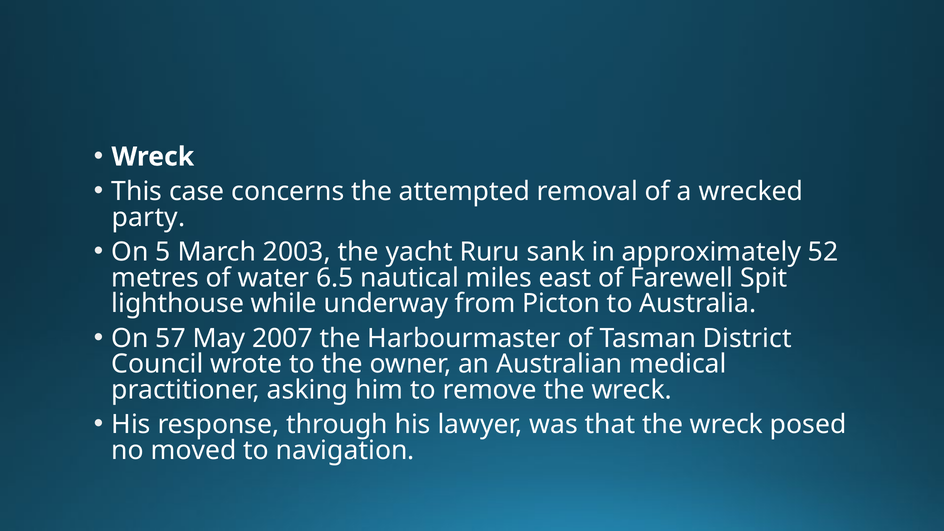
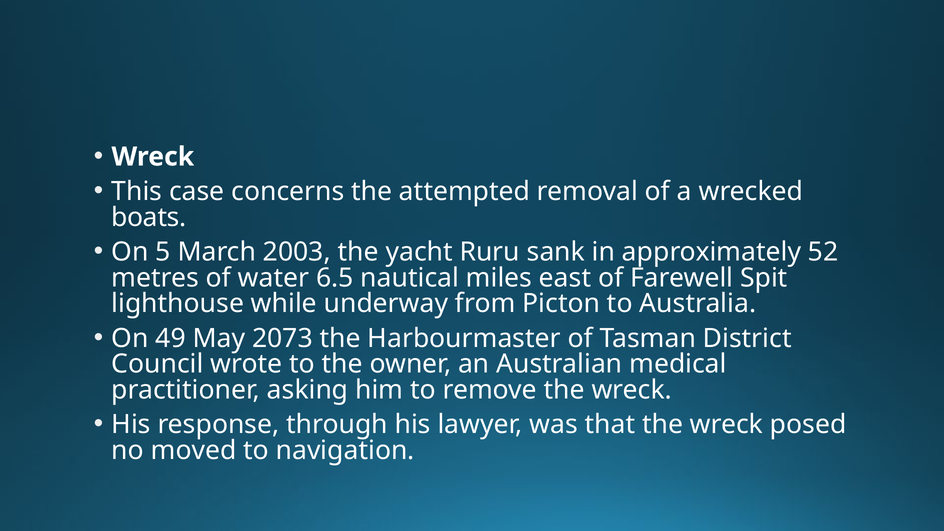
party: party -> boats
57: 57 -> 49
2007: 2007 -> 2073
